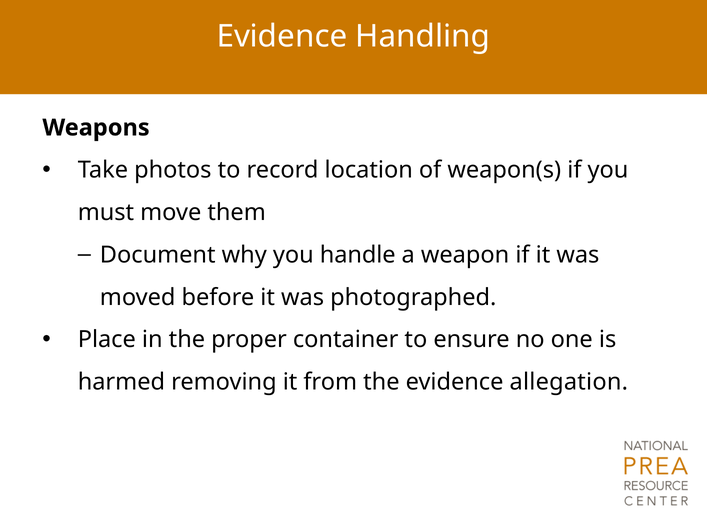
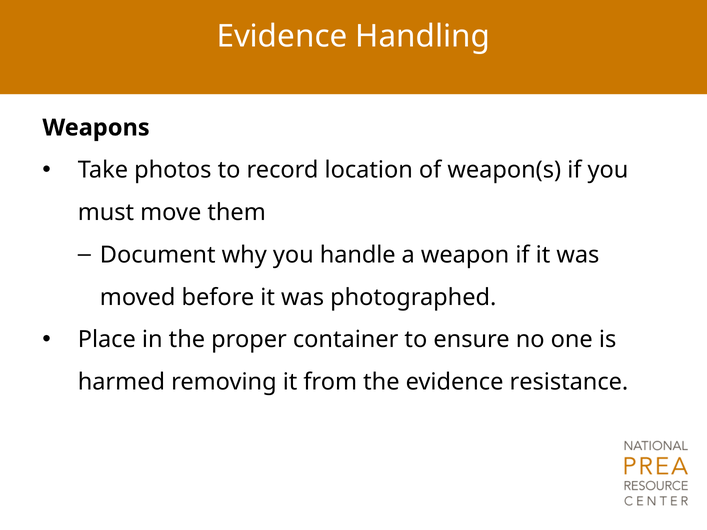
allegation: allegation -> resistance
